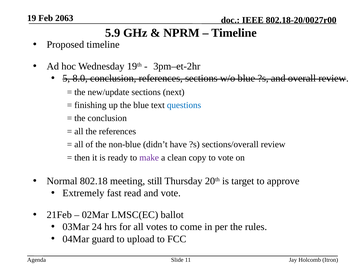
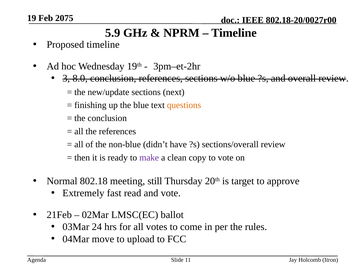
2063: 2063 -> 2075
5: 5 -> 3
questions colour: blue -> orange
guard: guard -> move
